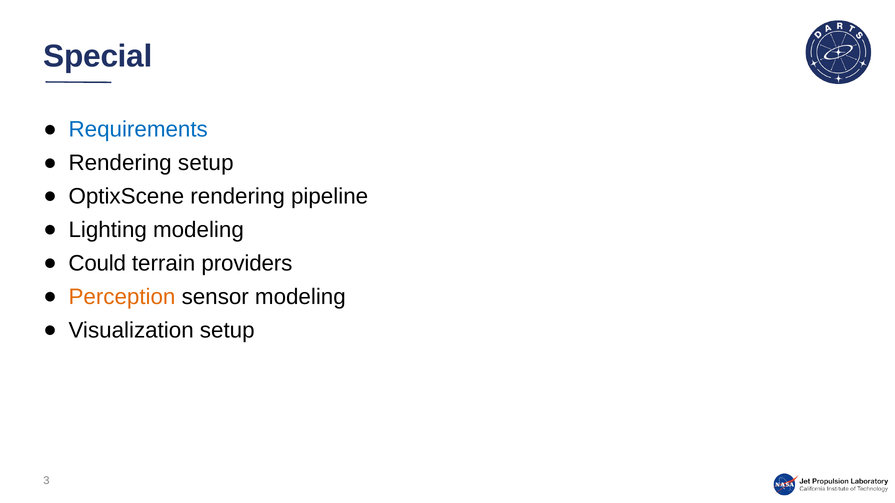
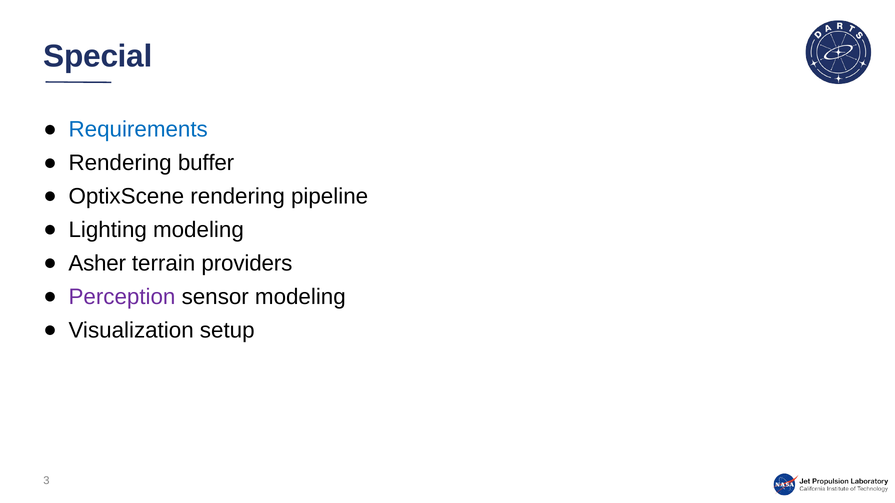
Rendering setup: setup -> buffer
Could: Could -> Asher
Perception colour: orange -> purple
